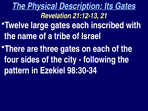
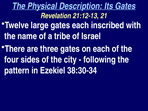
98:30-34: 98:30-34 -> 38:30-34
